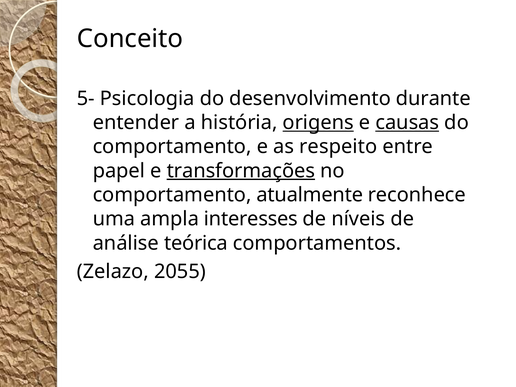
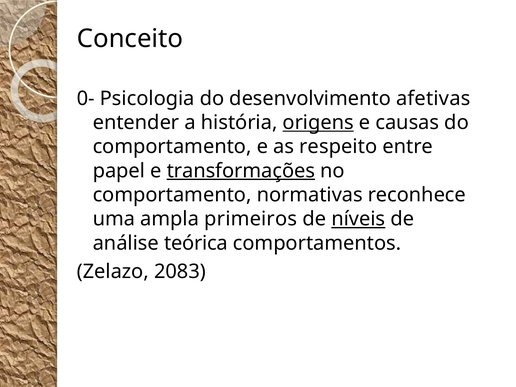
5-: 5- -> 0-
durante: durante -> afetivas
causas underline: present -> none
atualmente: atualmente -> normativas
interesses: interesses -> primeiros
níveis underline: none -> present
2055: 2055 -> 2083
